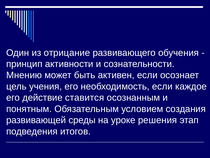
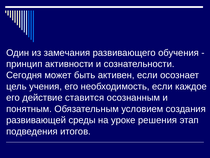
отрицание: отрицание -> замечания
Мнению: Мнению -> Сегодня
